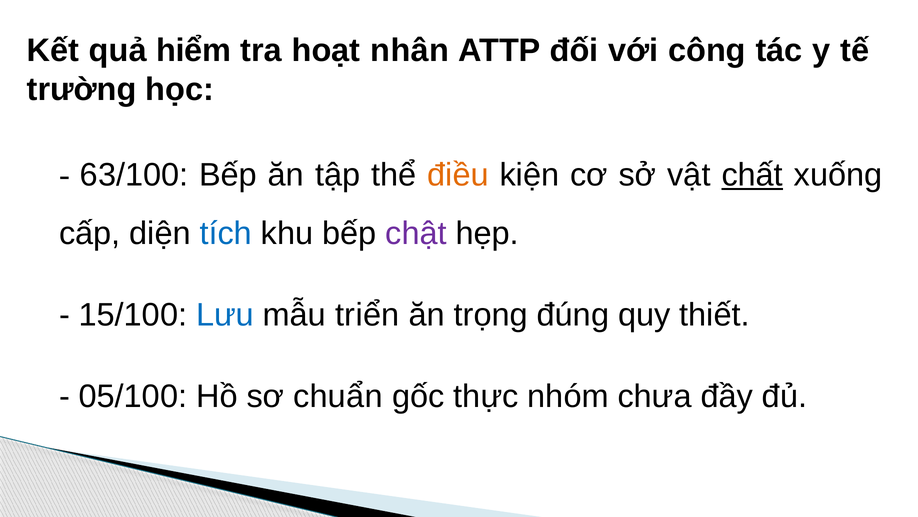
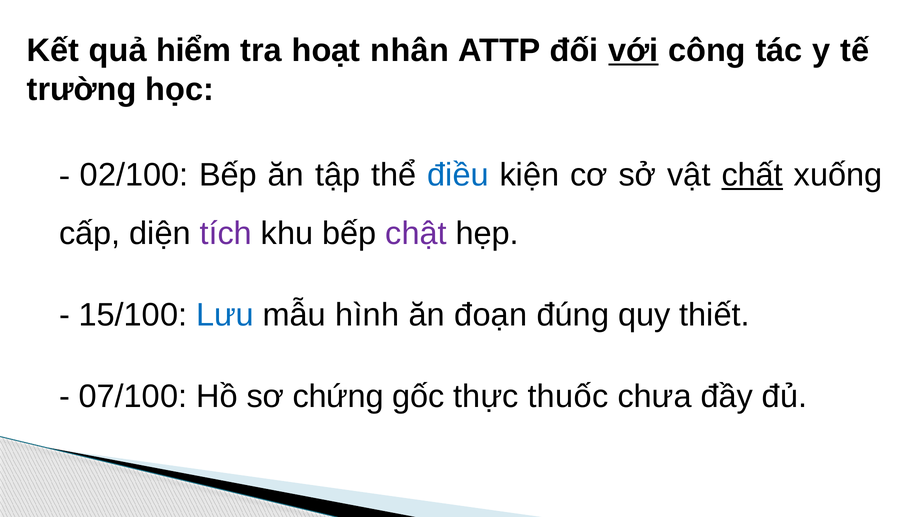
với underline: none -> present
63/100: 63/100 -> 02/100
điều colour: orange -> blue
tích colour: blue -> purple
triển: triển -> hình
trọng: trọng -> đoạn
05/100: 05/100 -> 07/100
chuẩn: chuẩn -> chứng
nhóm: nhóm -> thuốc
